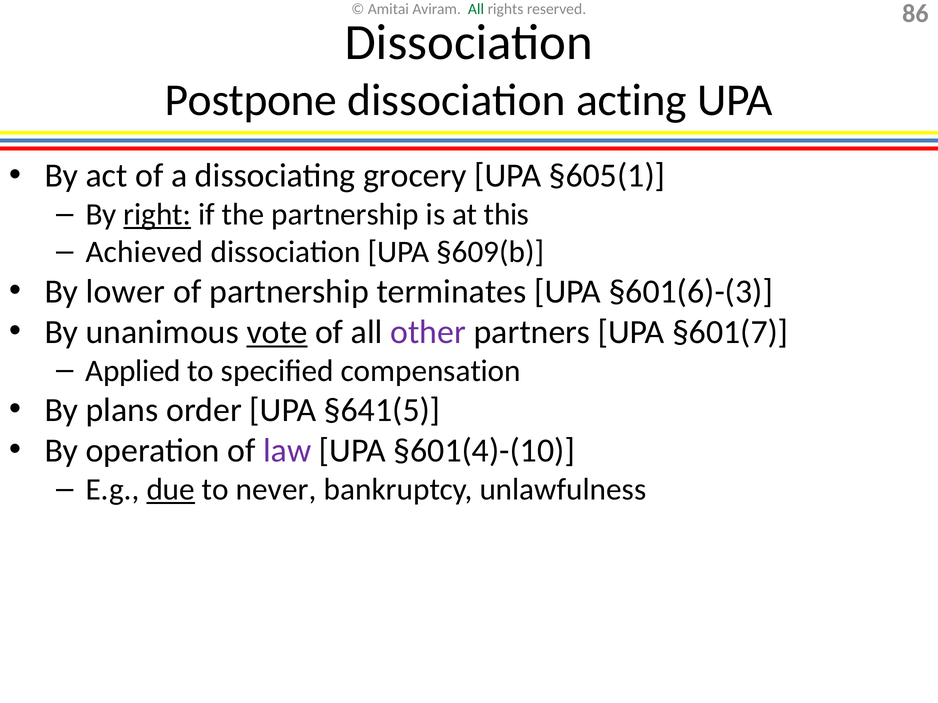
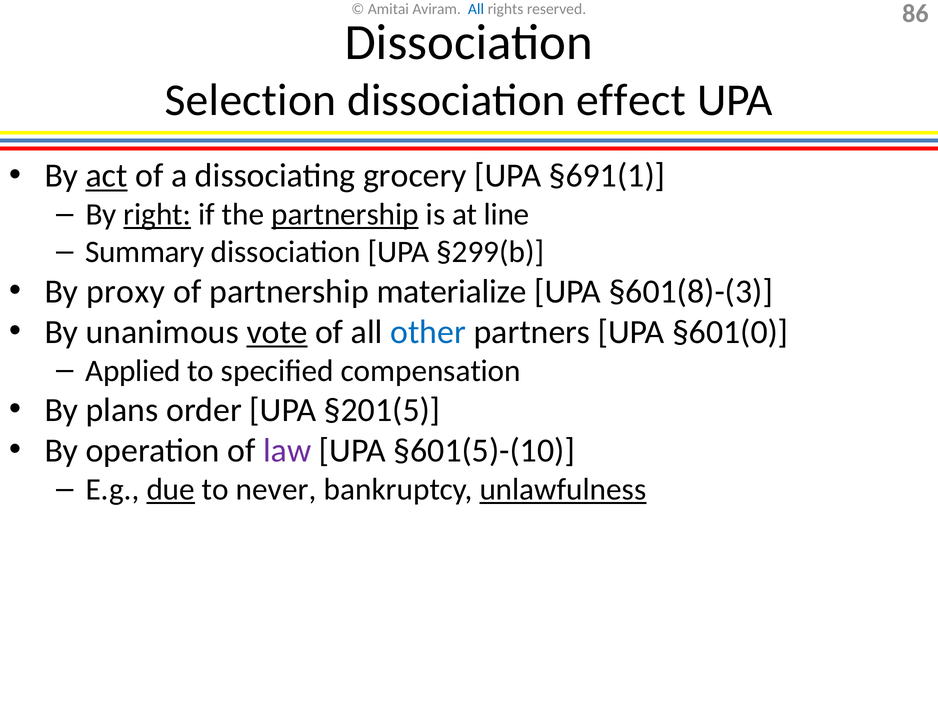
All at (476, 9) colour: green -> blue
Postpone: Postpone -> Selection
acting: acting -> effect
act underline: none -> present
§605(1: §605(1 -> §691(1
partnership at (345, 215) underline: none -> present
this: this -> line
Achieved: Achieved -> Summary
§609(b: §609(b -> §299(b
lower: lower -> proxy
terminates: terminates -> materialize
§601(6)-(3: §601(6)-(3 -> §601(8)-(3
other colour: purple -> blue
§601(7: §601(7 -> §601(0
§641(5: §641(5 -> §201(5
§601(4)-(10: §601(4)-(10 -> §601(5)-(10
unlawfulness underline: none -> present
